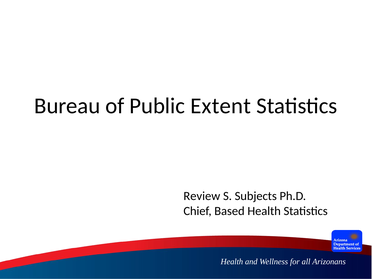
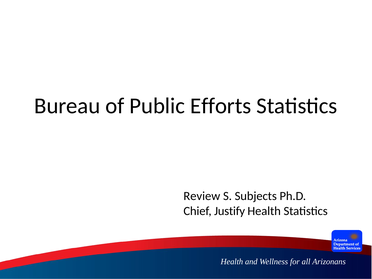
Extent: Extent -> Efforts
Based: Based -> Justify
